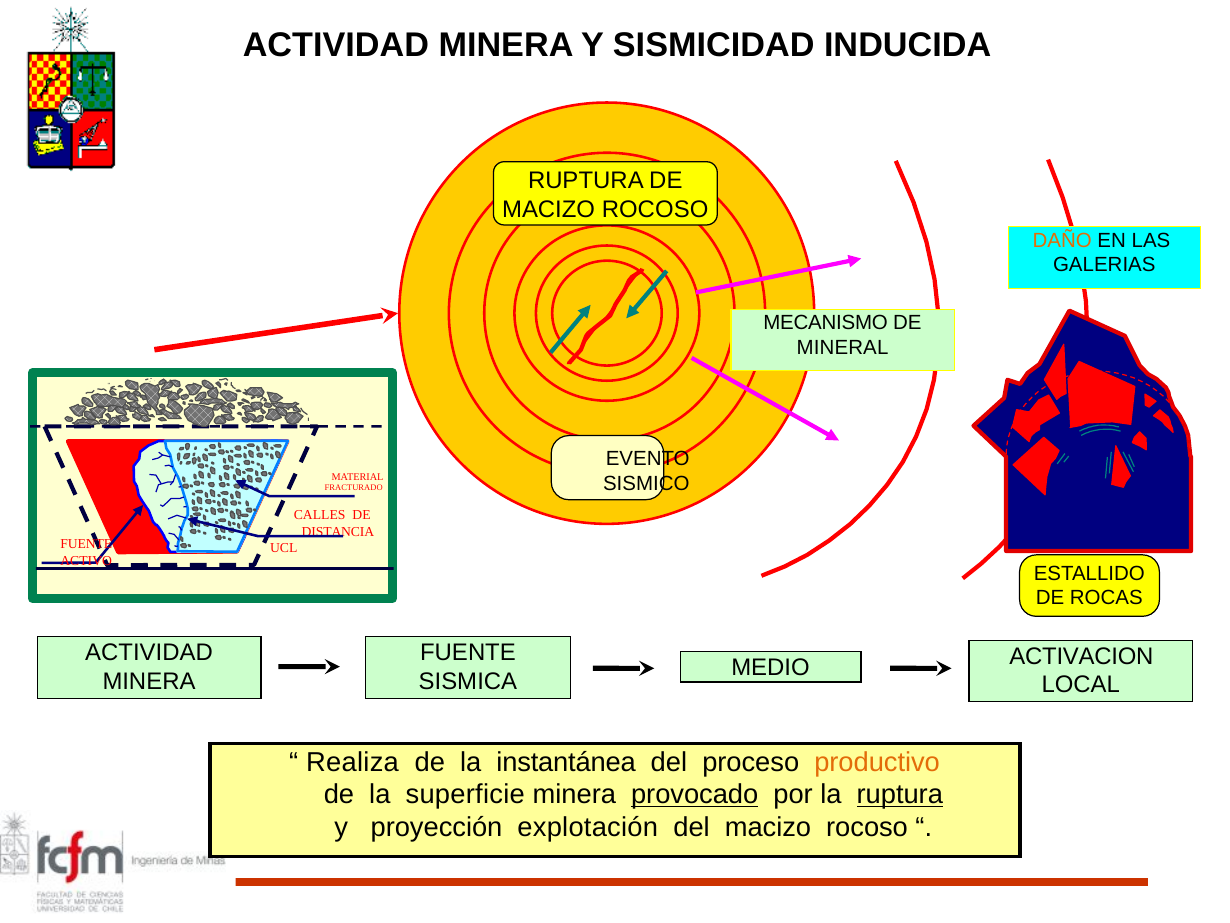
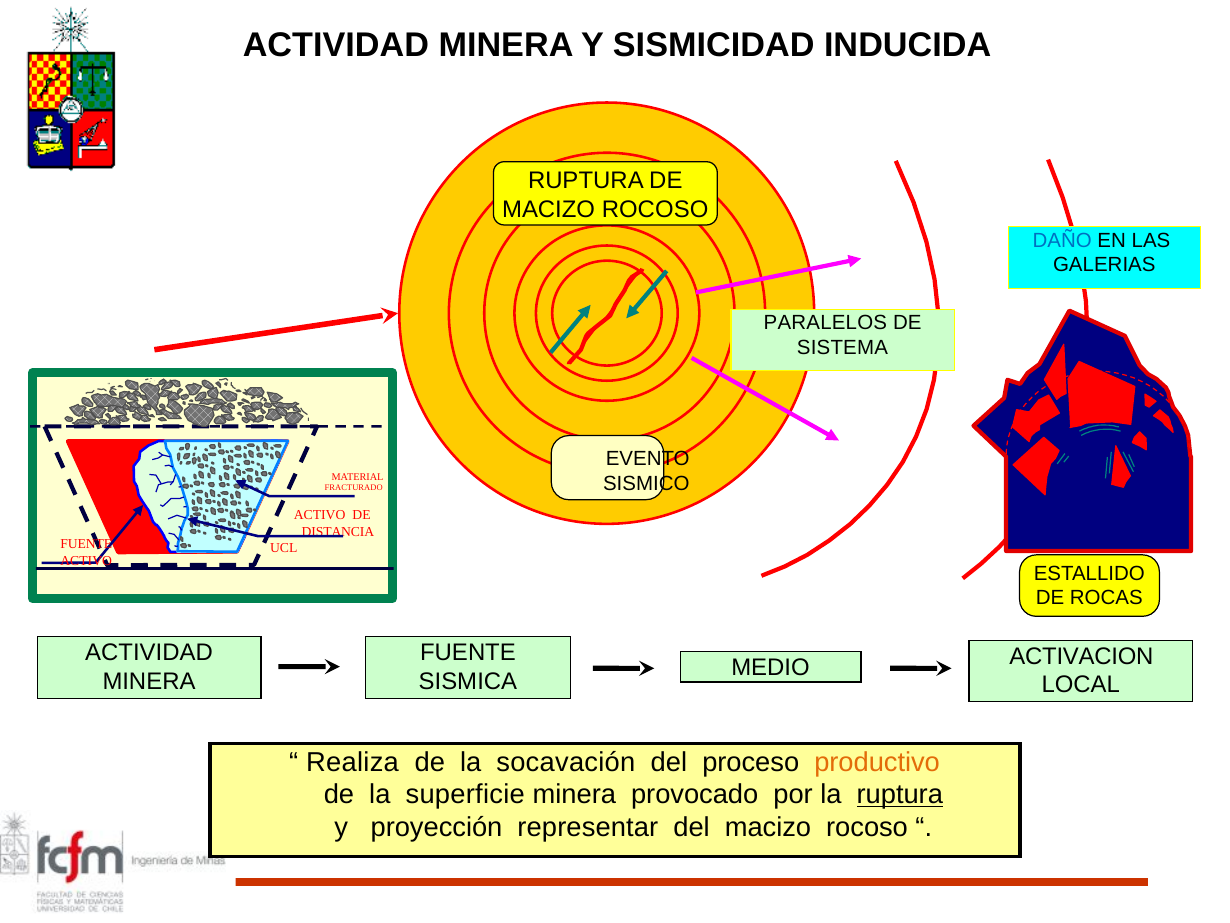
DAÑO colour: orange -> blue
MECANISMO: MECANISMO -> PARALELOS
MINERAL: MINERAL -> SISTEMA
CALLES at (320, 515): CALLES -> ACTIVO
instantánea: instantánea -> socavación
provocado underline: present -> none
explotación: explotación -> representar
